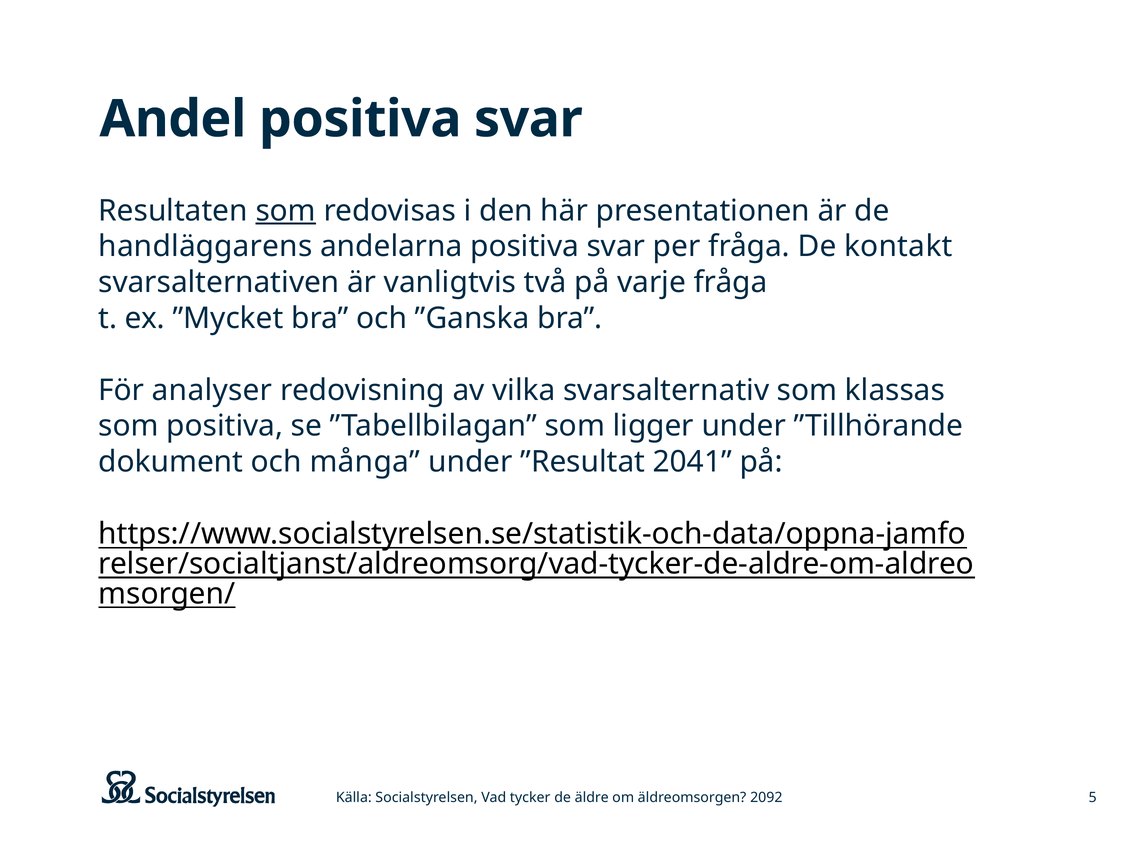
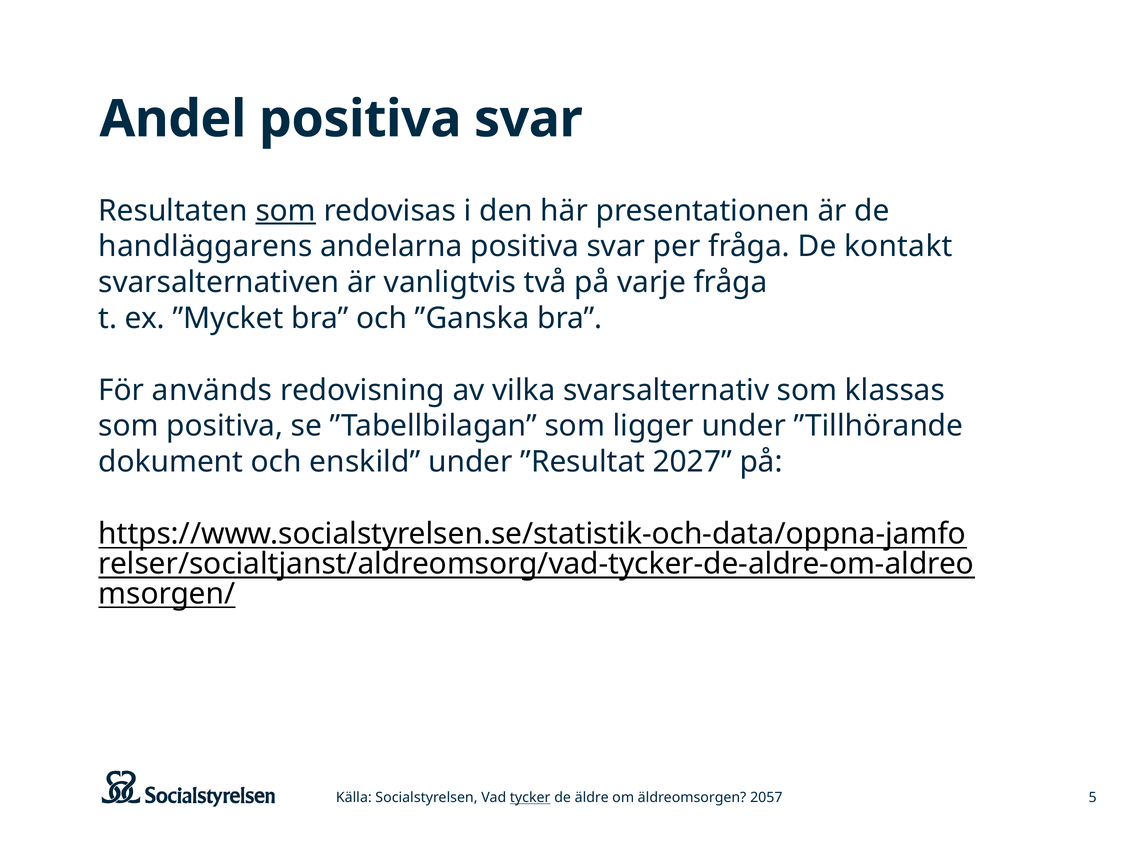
analyser: analyser -> används
många: många -> enskild
2041: 2041 -> 2027
tycker underline: none -> present
2092: 2092 -> 2057
